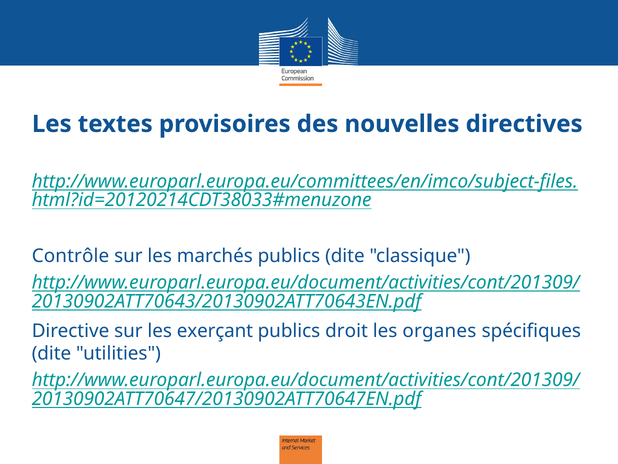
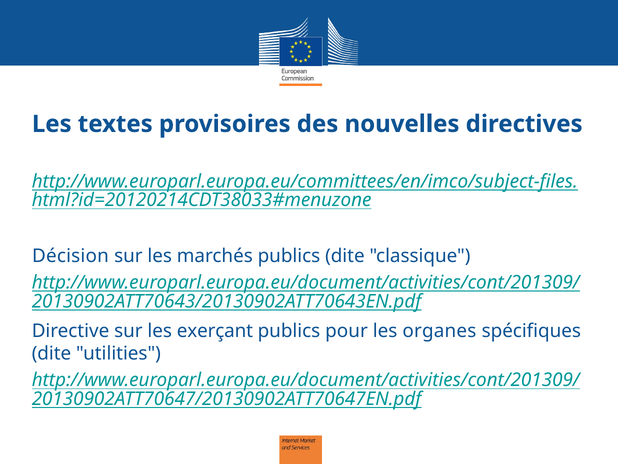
Contrôle: Contrôle -> Décision
droit: droit -> pour
